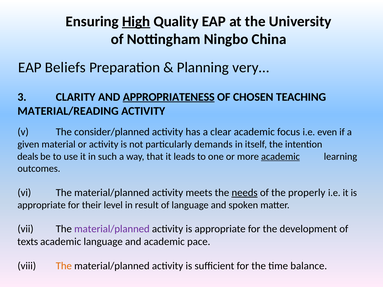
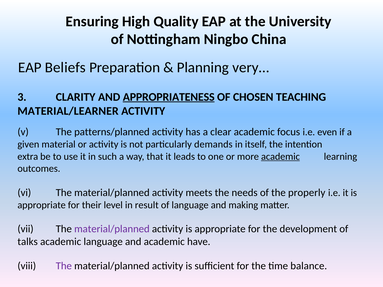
High underline: present -> none
MATERIAL/READING: MATERIAL/READING -> MATERIAL/LEARNER
consider/planned: consider/planned -> patterns/planned
deals: deals -> extra
needs underline: present -> none
spoken: spoken -> making
texts: texts -> talks
pace: pace -> have
The at (64, 266) colour: orange -> purple
